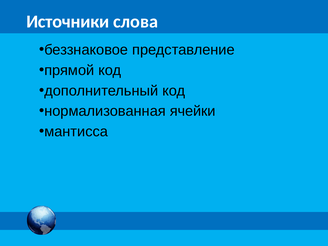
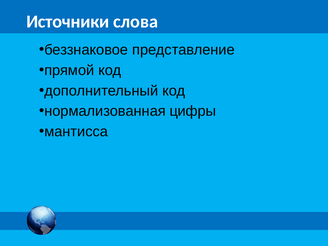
ячейки: ячейки -> цифры
